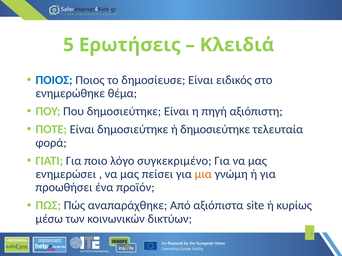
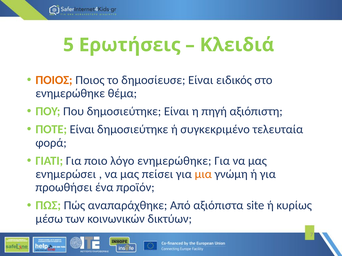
ΠΟΙΟΣ at (54, 80) colour: blue -> orange
ή δημοσιεύτηκε: δημοσιεύτηκε -> συγκεκριμένο
λόγο συγκεκριμένο: συγκεκριμένο -> ενημερώθηκε
